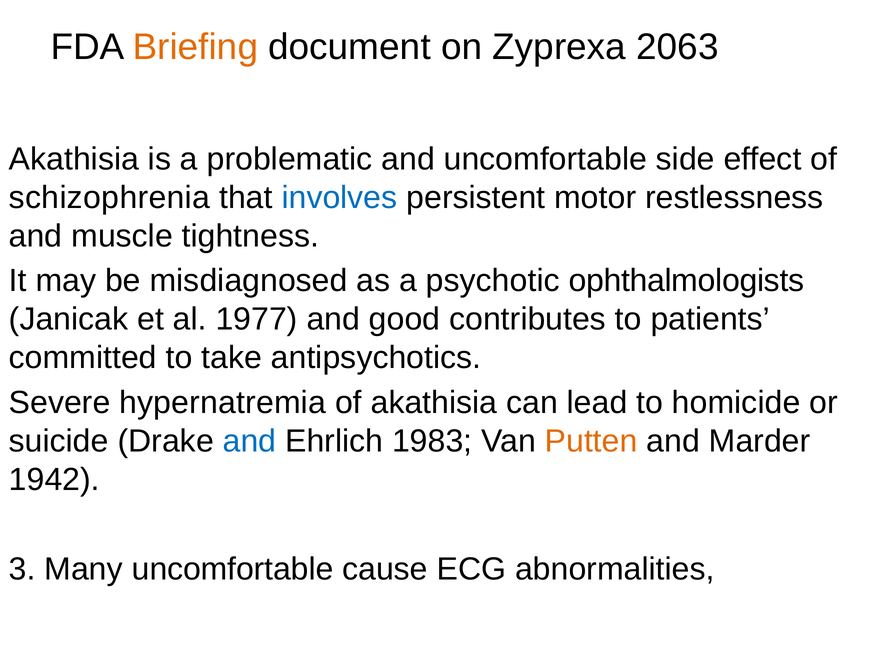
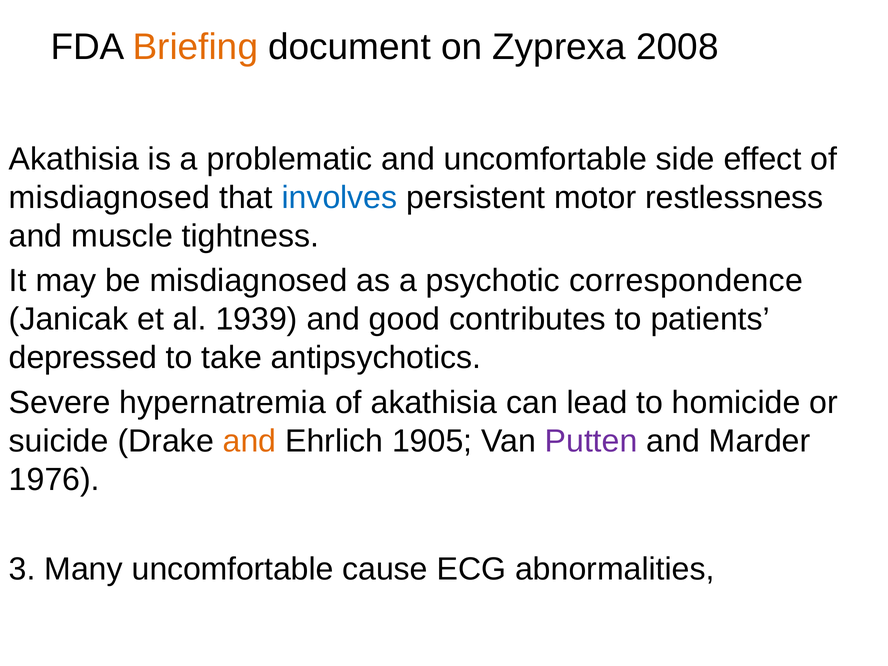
2063: 2063 -> 2008
schizophrenia at (109, 198): schizophrenia -> misdiagnosed
ophthalmologists: ophthalmologists -> correspondence
1977: 1977 -> 1939
committed: committed -> depressed
and at (250, 441) colour: blue -> orange
1983: 1983 -> 1905
Putten colour: orange -> purple
1942: 1942 -> 1976
